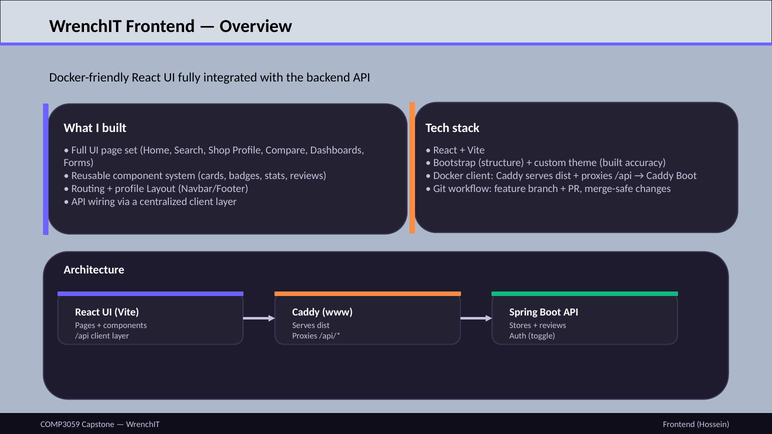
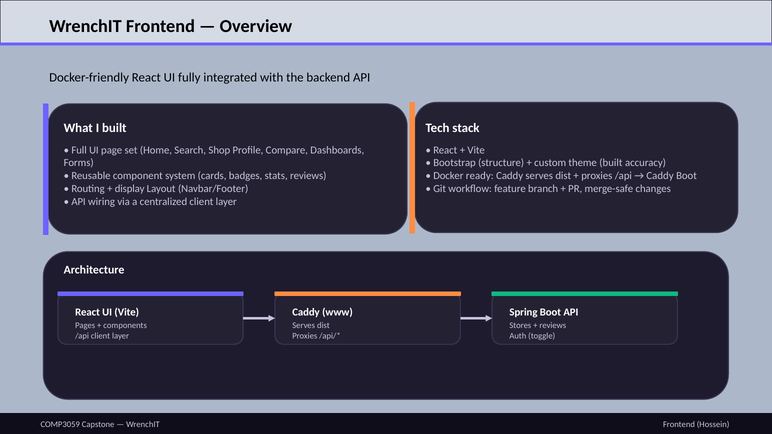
Docker client: client -> ready
profile at (130, 189): profile -> display
